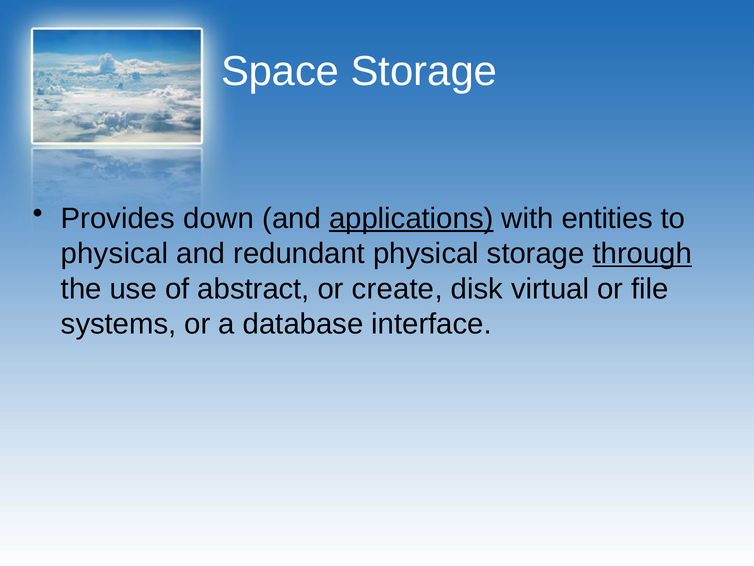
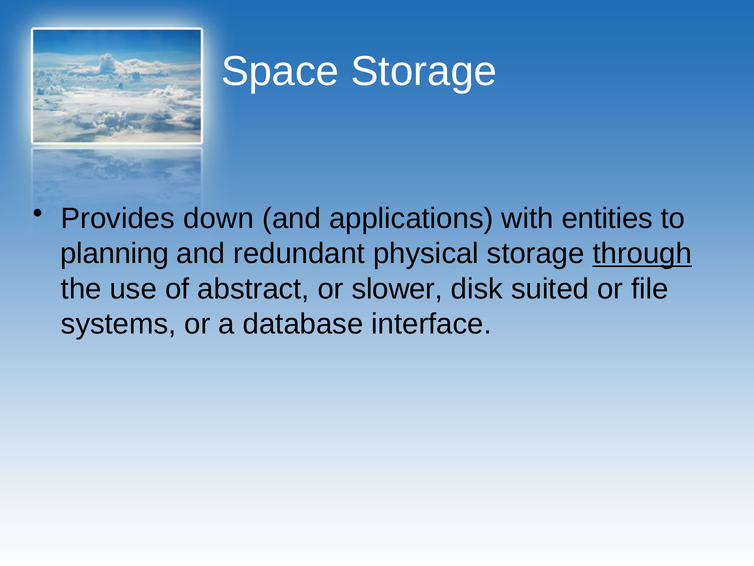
applications underline: present -> none
physical at (115, 253): physical -> planning
create: create -> slower
virtual: virtual -> suited
